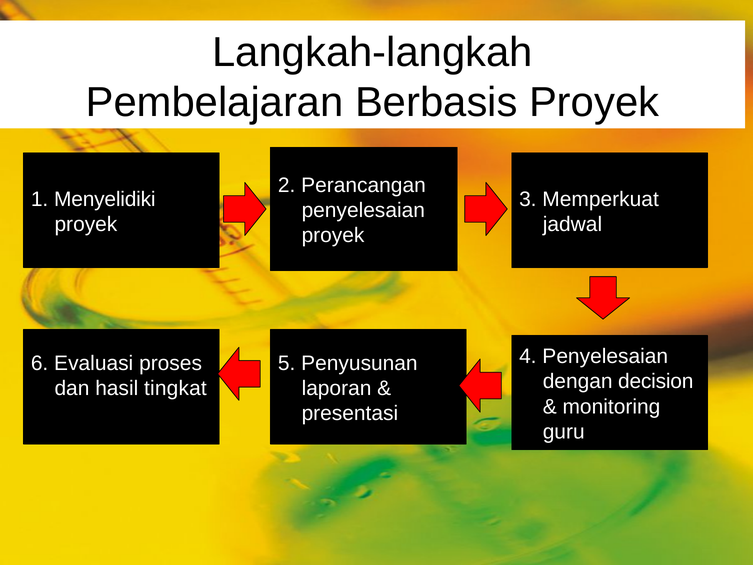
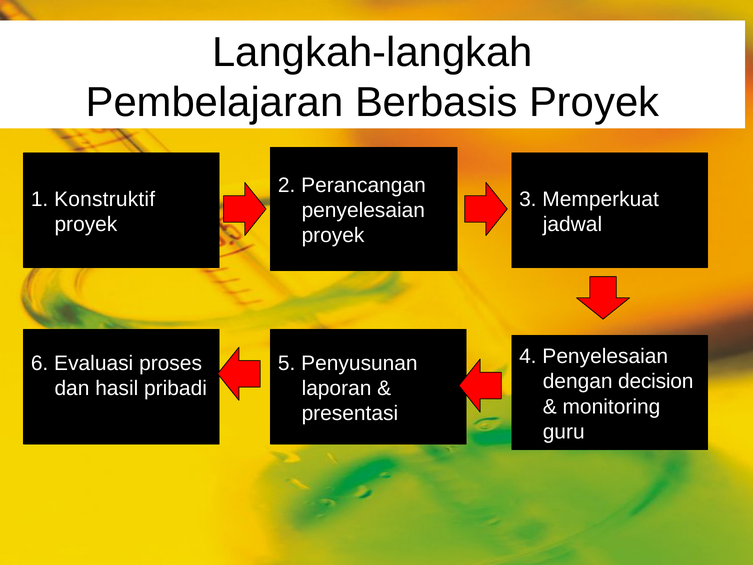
Menyelidiki: Menyelidiki -> Konstruktif
tingkat: tingkat -> pribadi
